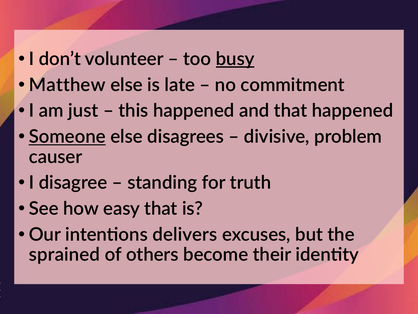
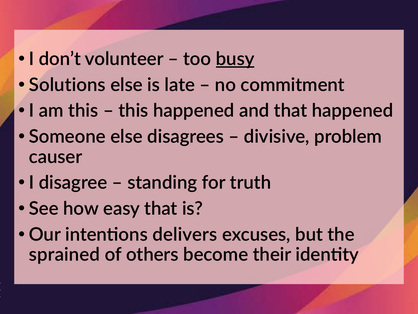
Matthew: Matthew -> Solutions
am just: just -> this
Someone underline: present -> none
